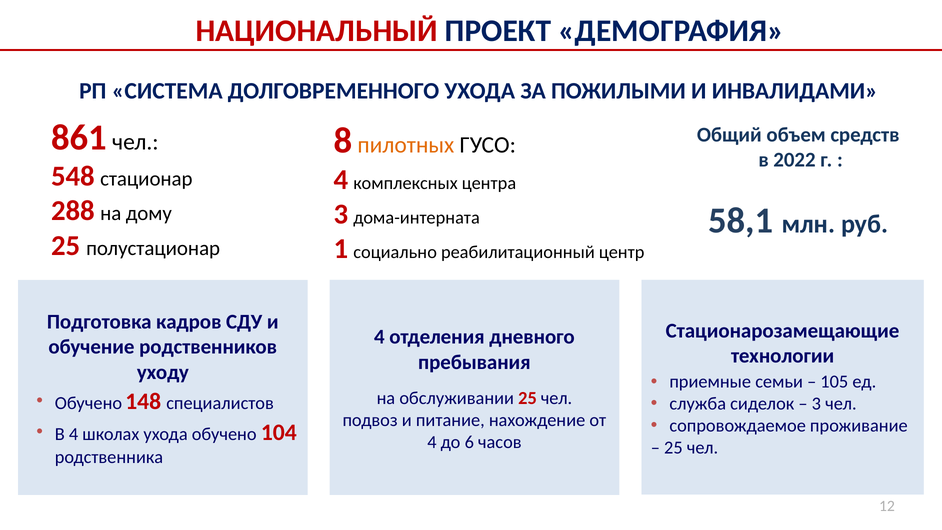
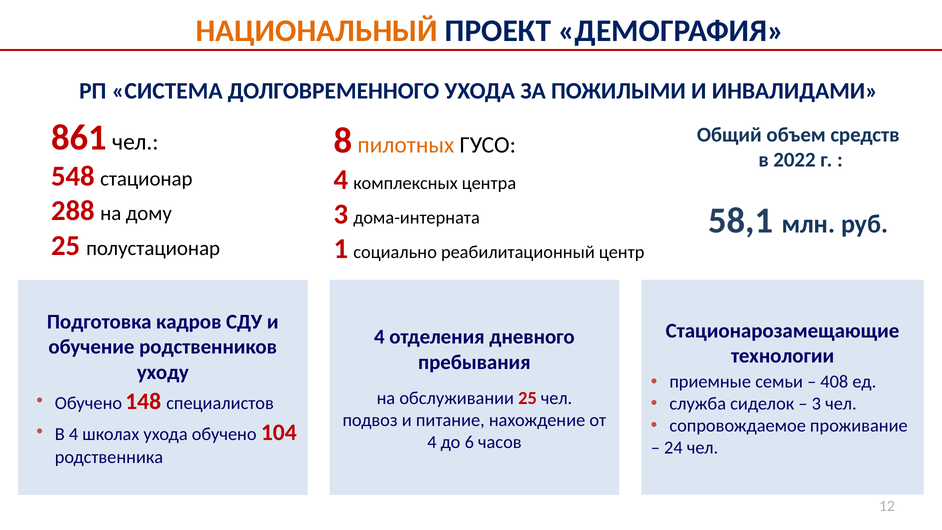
НАЦИОНАЛЬНЫЙ colour: red -> orange
105: 105 -> 408
25 at (673, 448): 25 -> 24
